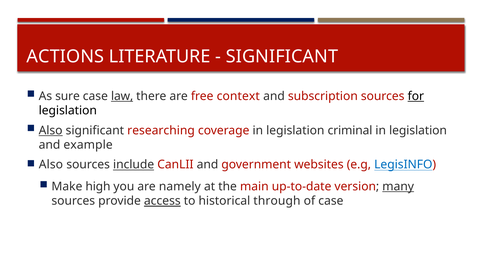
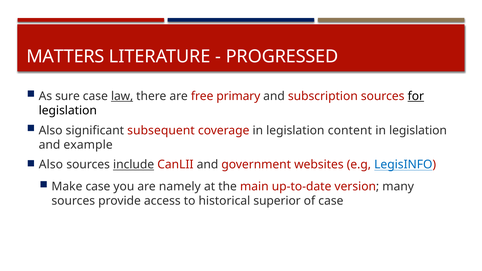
ACTIONS: ACTIONS -> MATTERS
SIGNIFICANT at (282, 56): SIGNIFICANT -> PROGRESSED
context: context -> primary
Also at (51, 130) underline: present -> none
researching: researching -> subsequent
criminal: criminal -> content
Make high: high -> case
many underline: present -> none
access underline: present -> none
through: through -> superior
